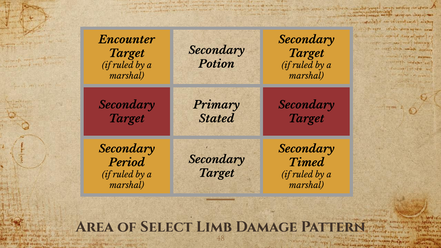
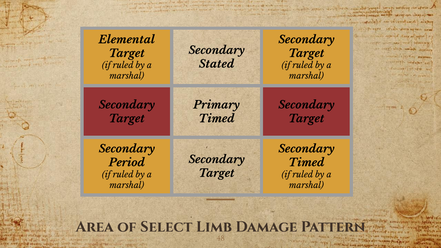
Encounter: Encounter -> Elemental
Potion: Potion -> Stated
Stated at (217, 119): Stated -> Timed
